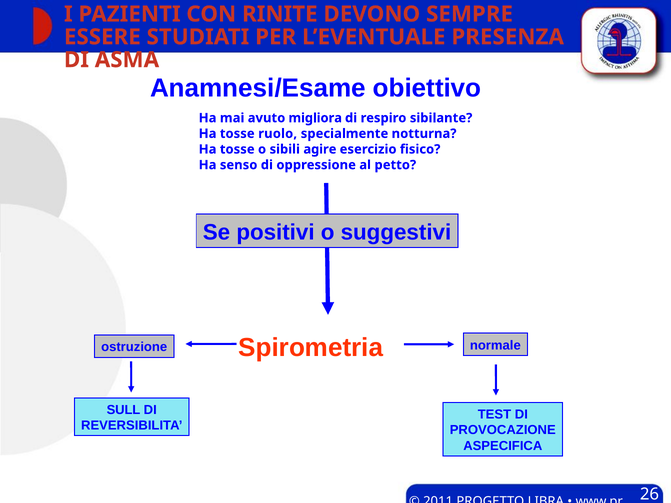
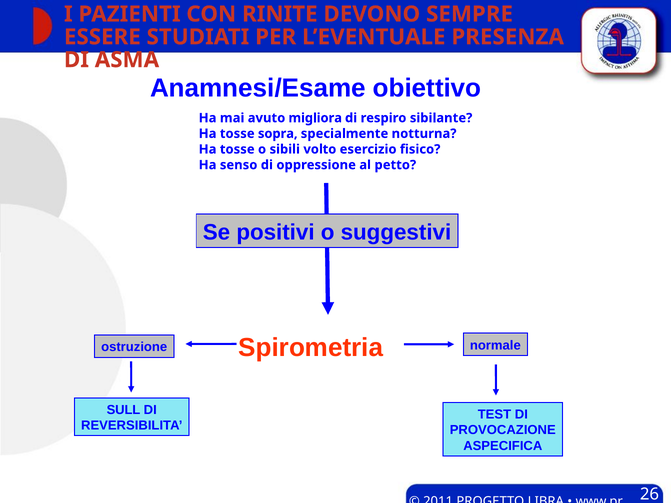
ruolo: ruolo -> sopra
agire: agire -> volto
